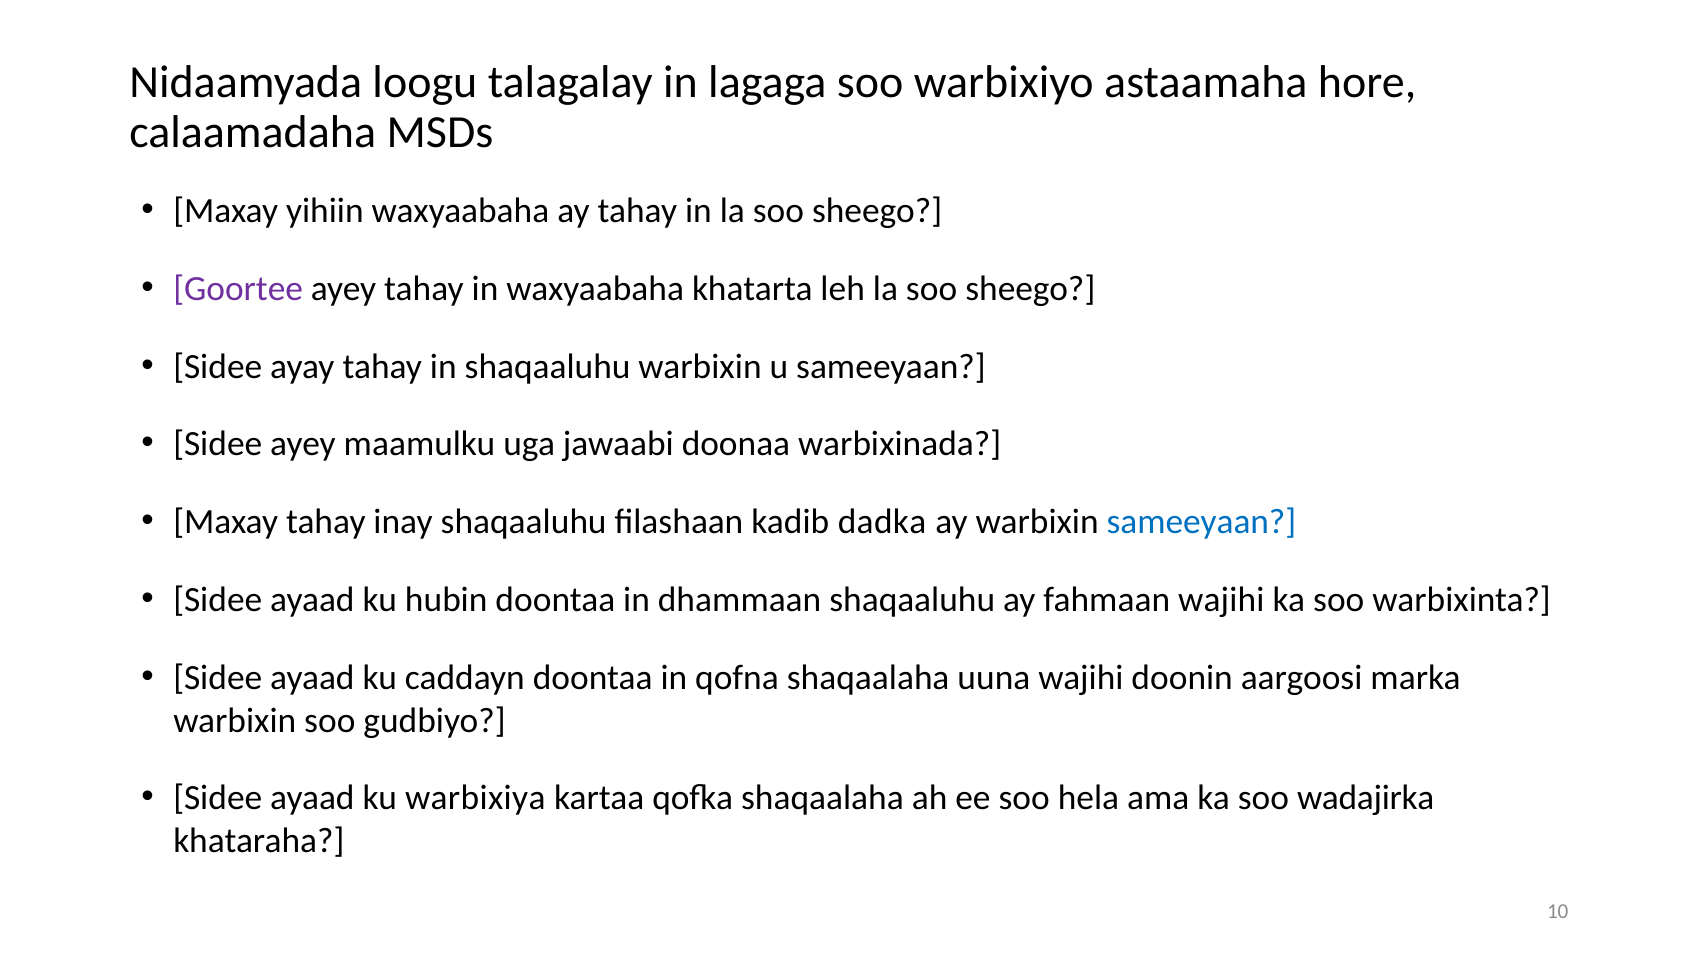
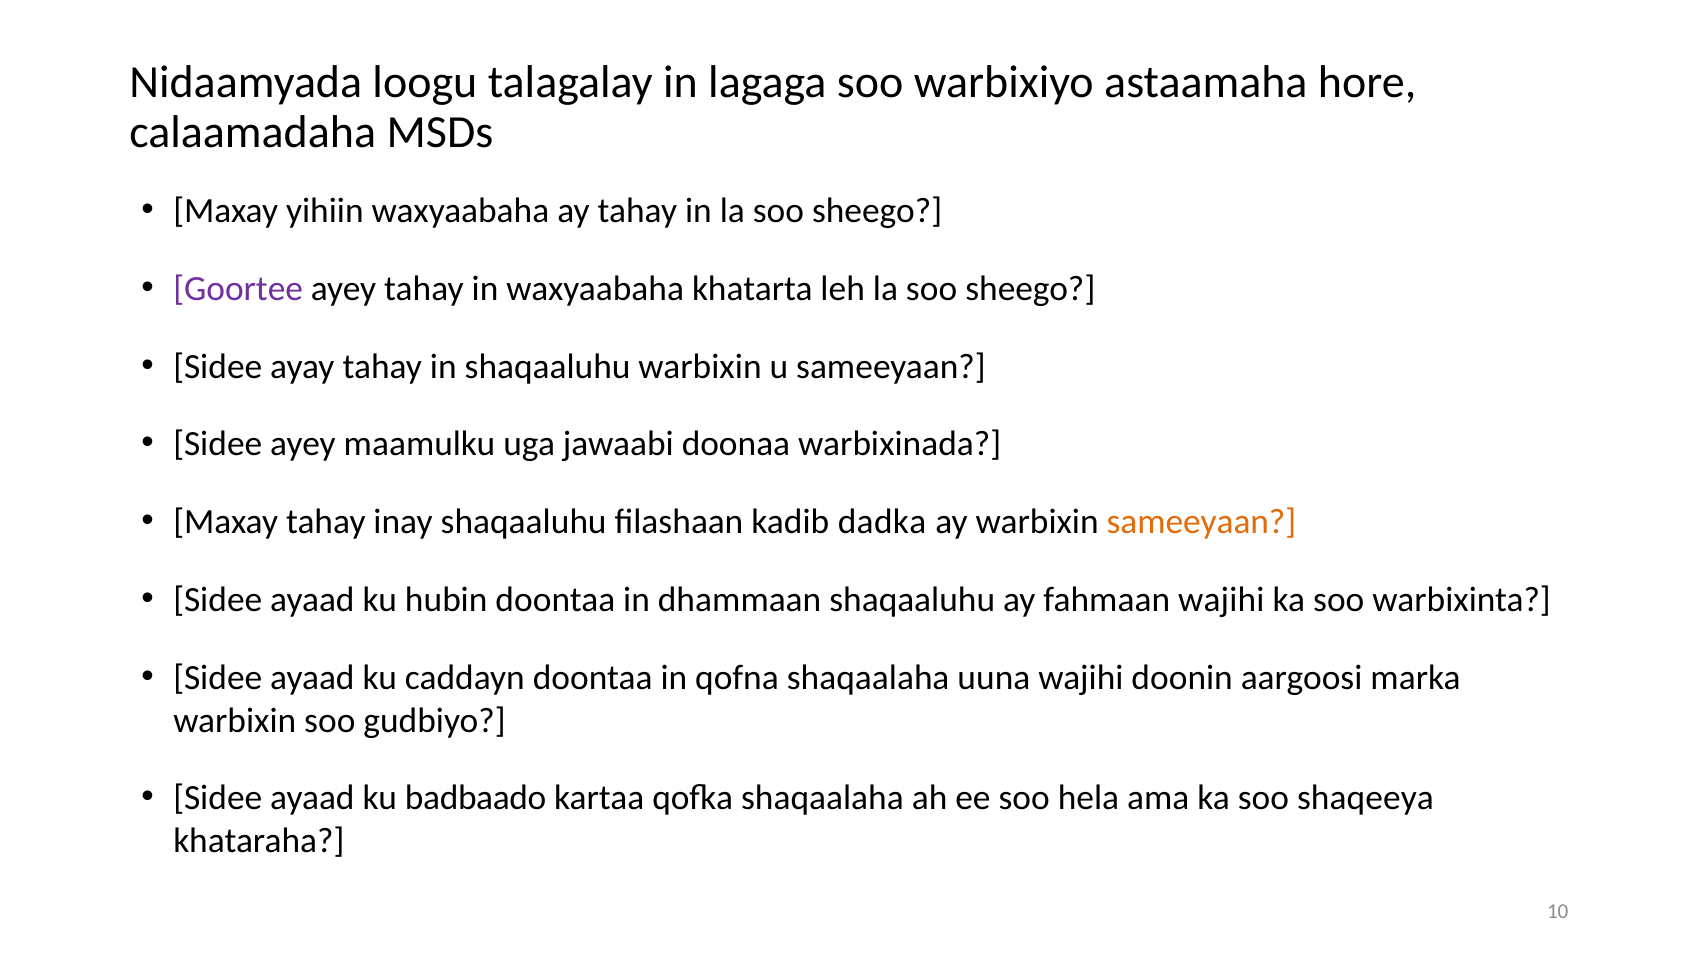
sameeyaan at (1201, 522) colour: blue -> orange
warbixiya: warbixiya -> badbaado
wadajirka: wadajirka -> shaqeeya
